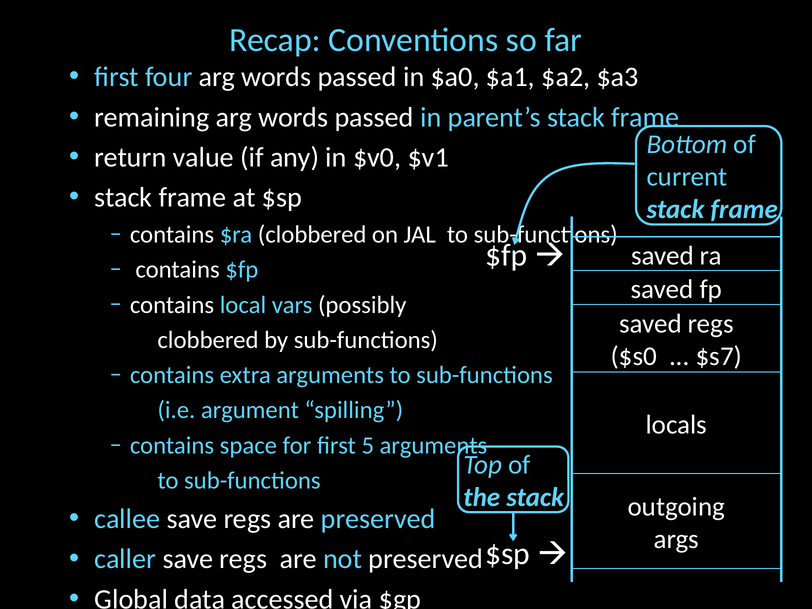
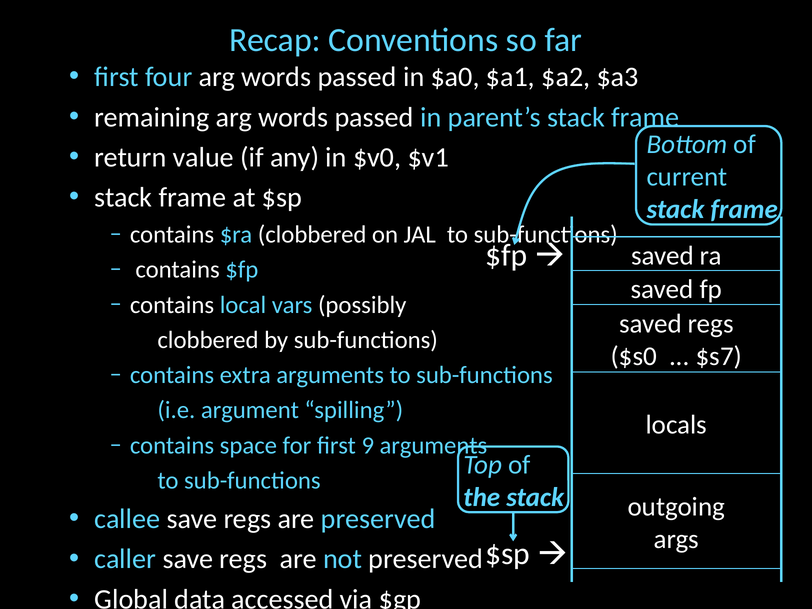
5: 5 -> 9
